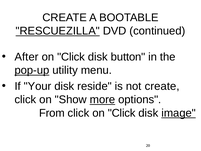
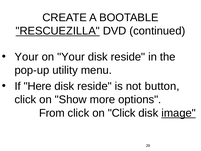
After at (27, 57): After -> Your
Click at (71, 57): Click -> Your
button at (128, 57): button -> reside
pop-up underline: present -> none
Your: Your -> Here
not create: create -> button
more underline: present -> none
